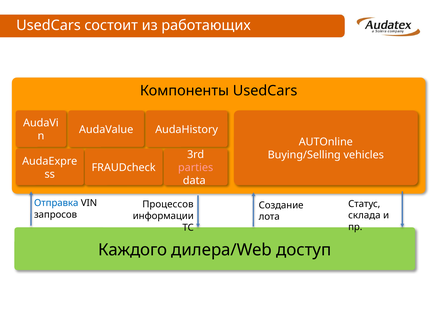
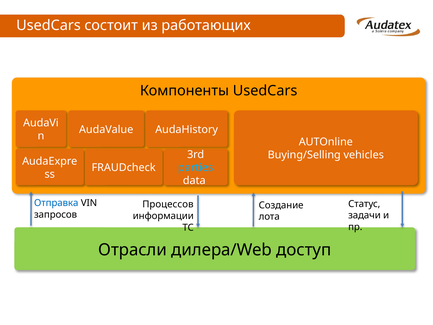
parties colour: pink -> light blue
склада: склада -> задачи
Каждого: Каждого -> Отрасли
